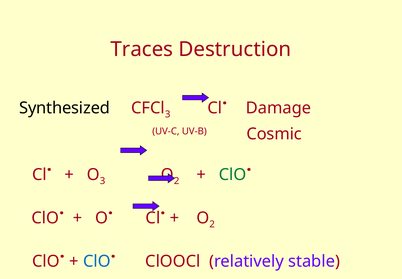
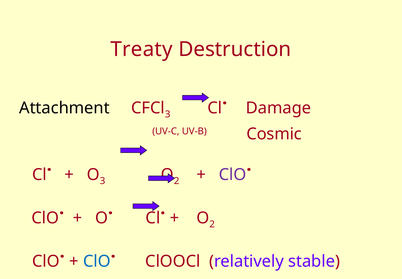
Traces: Traces -> Treaty
Synthesized: Synthesized -> Attachment
ClO at (233, 174) colour: green -> purple
